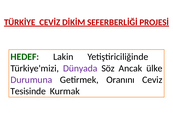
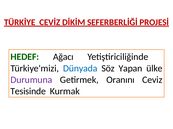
Lakin: Lakin -> Ağacı
Dünyada colour: purple -> blue
Ancak: Ancak -> Yapan
